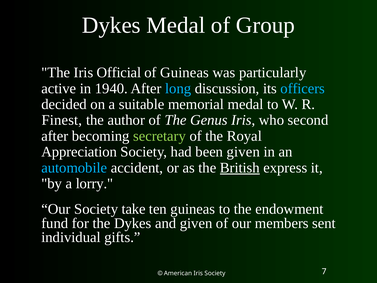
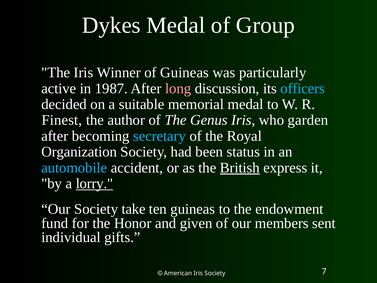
Official: Official -> Winner
1940: 1940 -> 1987
long colour: light blue -> pink
second: second -> garden
secretary colour: light green -> light blue
Appreciation: Appreciation -> Organization
been given: given -> status
lorry underline: none -> present
the Dykes: Dykes -> Honor
